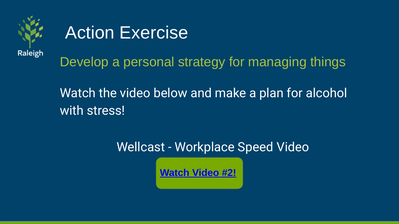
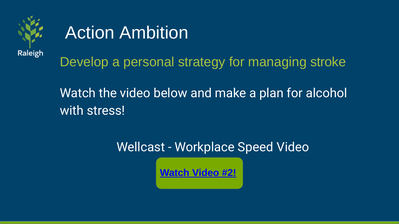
Exercise: Exercise -> Ambition
things: things -> stroke
